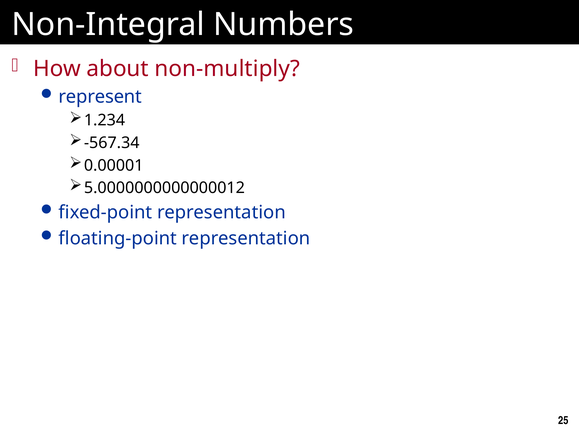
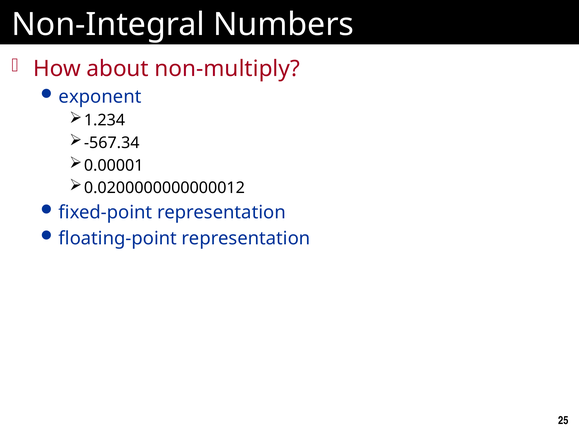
represent: represent -> exponent
5.0000000000000012: 5.0000000000000012 -> 0.0200000000000012
